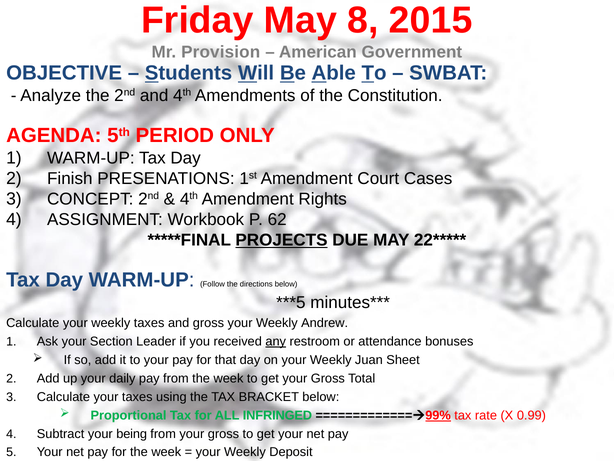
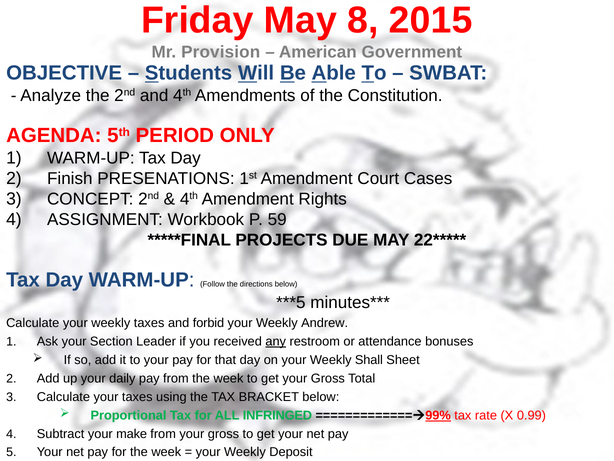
62: 62 -> 59
PROJECTS underline: present -> none
and gross: gross -> forbid
Juan: Juan -> Shall
being: being -> make
